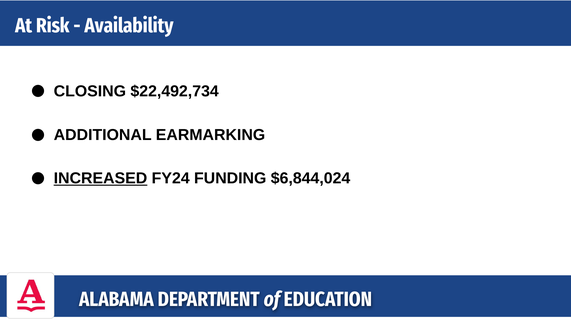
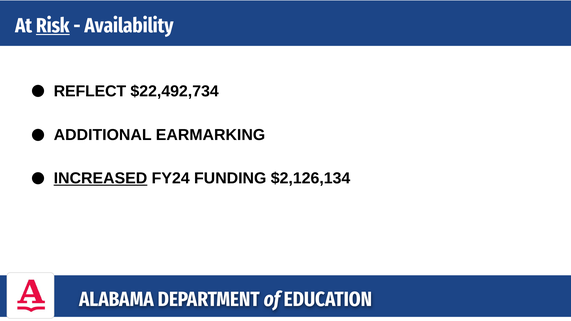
Risk underline: none -> present
CLOSING: CLOSING -> REFLECT
$6,844,024: $6,844,024 -> $2,126,134
